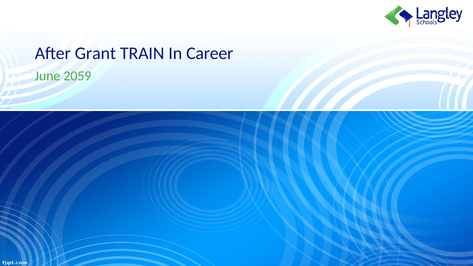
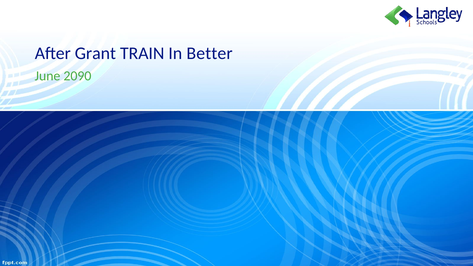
Career: Career -> Better
2059: 2059 -> 2090
